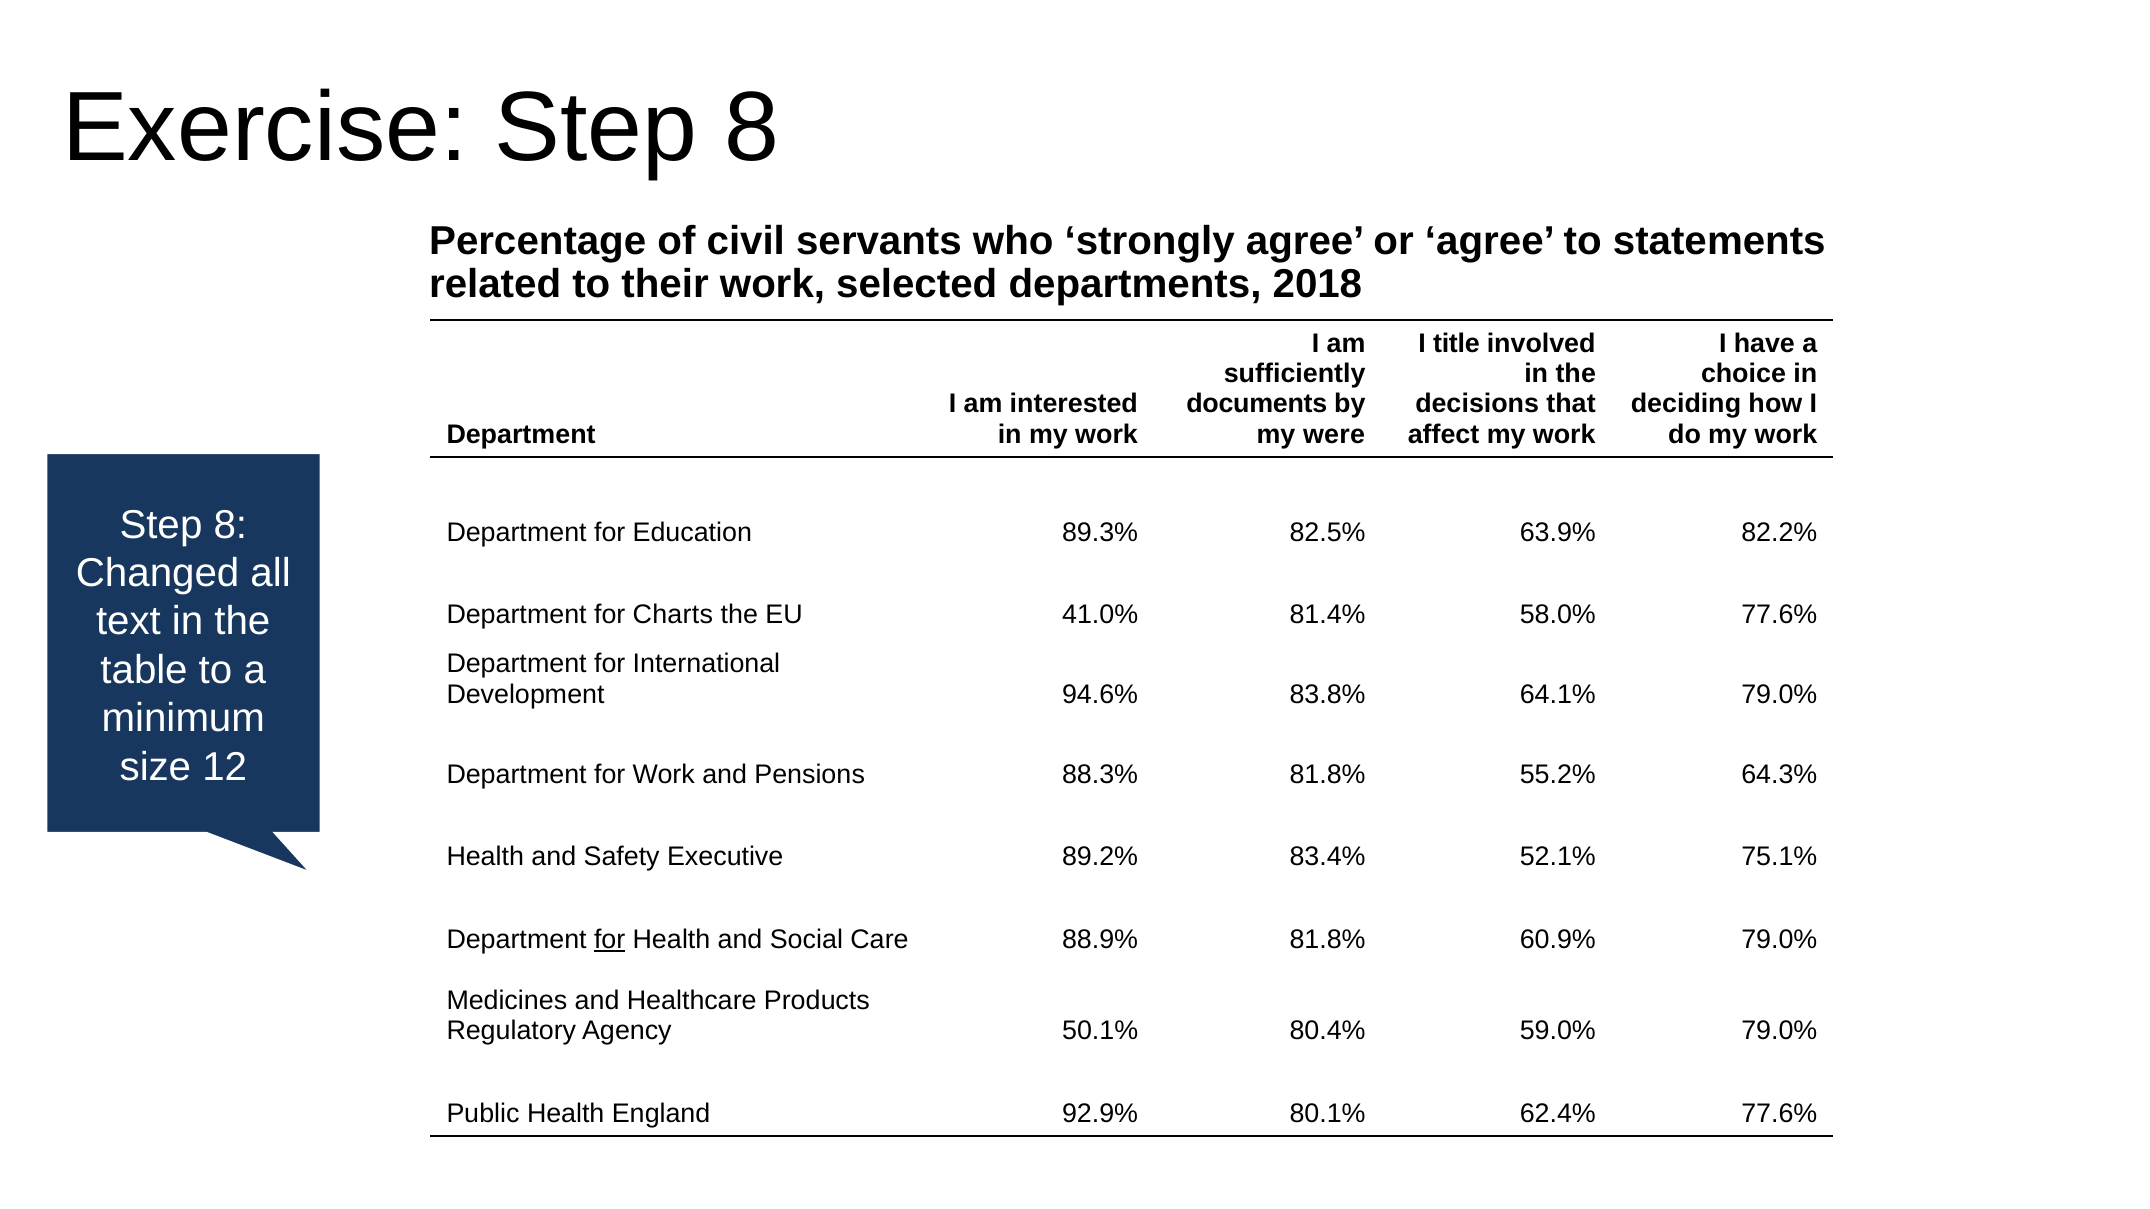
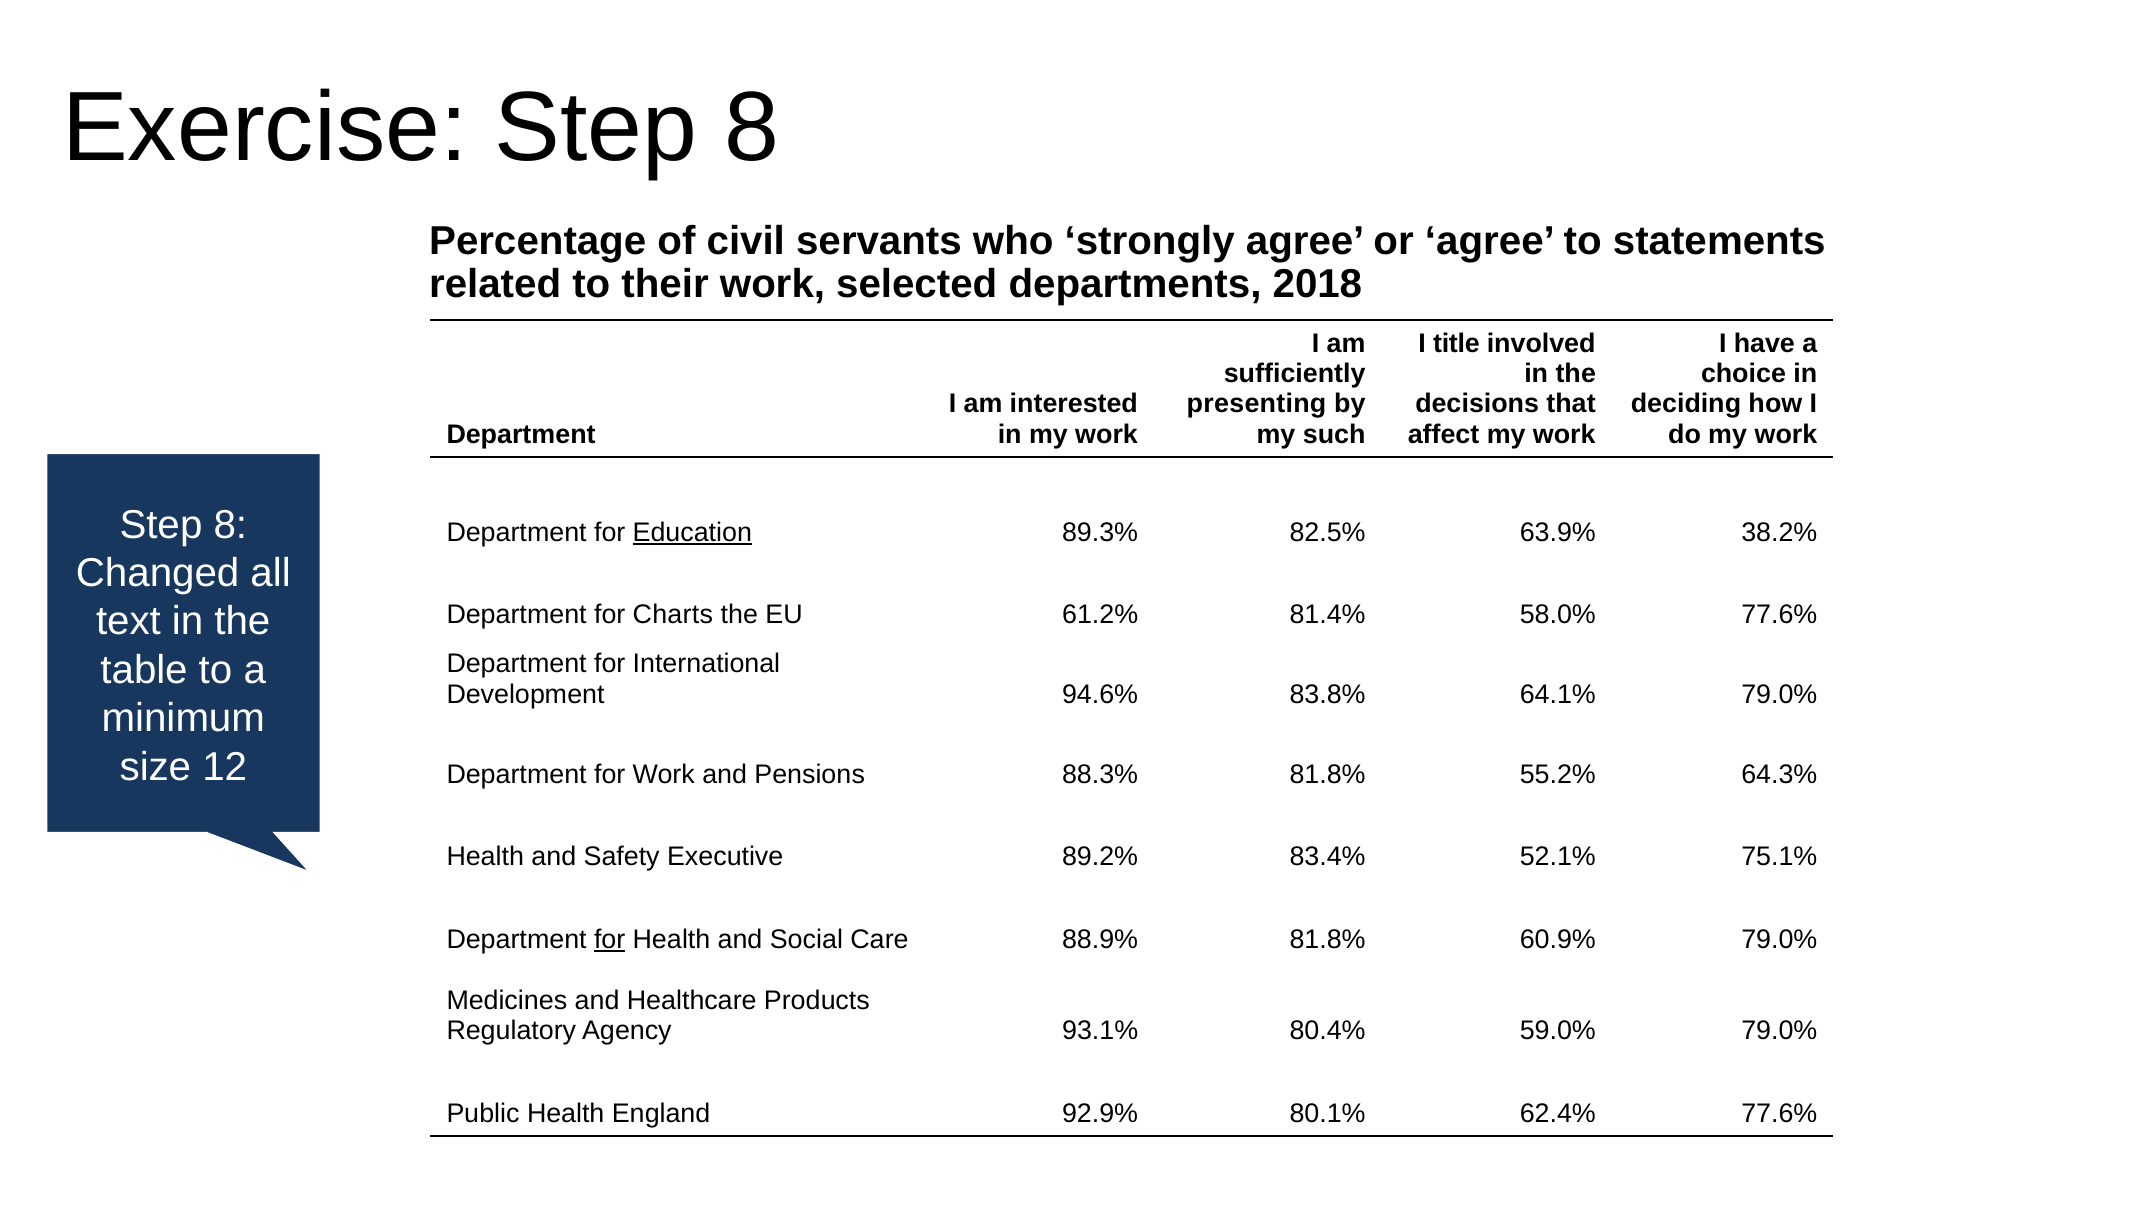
documents: documents -> presenting
were: were -> such
Education underline: none -> present
82.2%: 82.2% -> 38.2%
41.0%: 41.0% -> 61.2%
50.1%: 50.1% -> 93.1%
